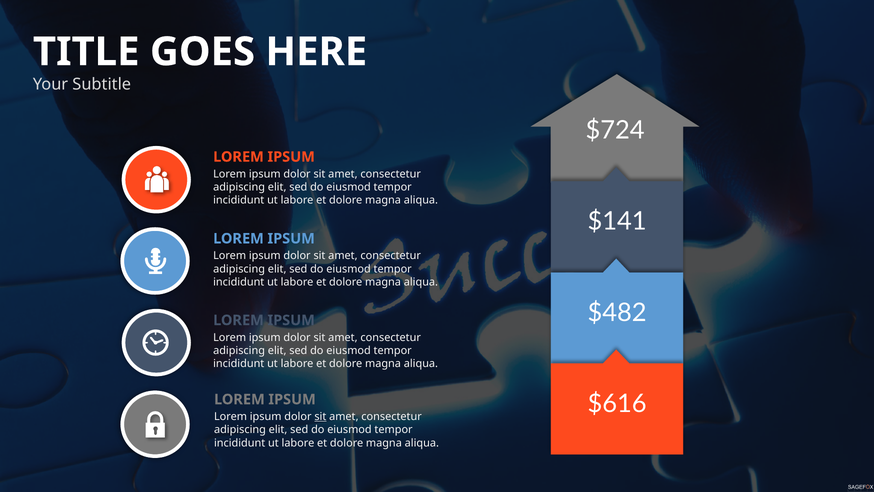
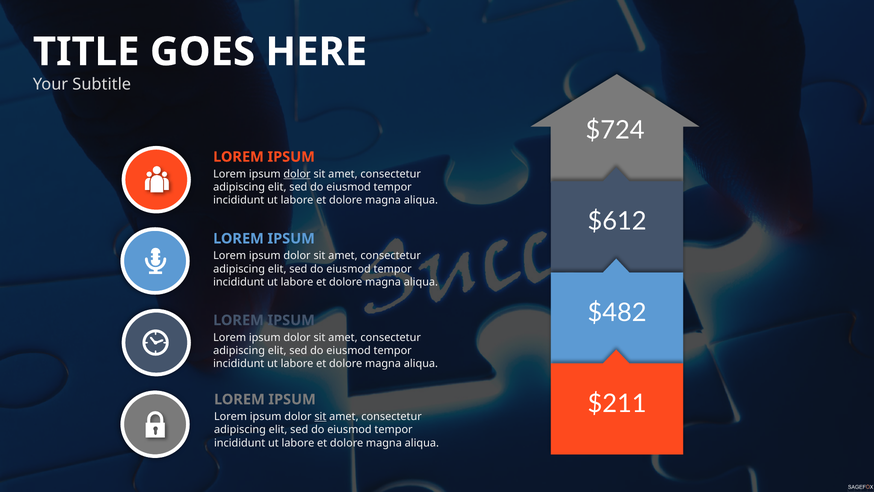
dolor at (297, 174) underline: none -> present
$141: $141 -> $612
$616: $616 -> $211
